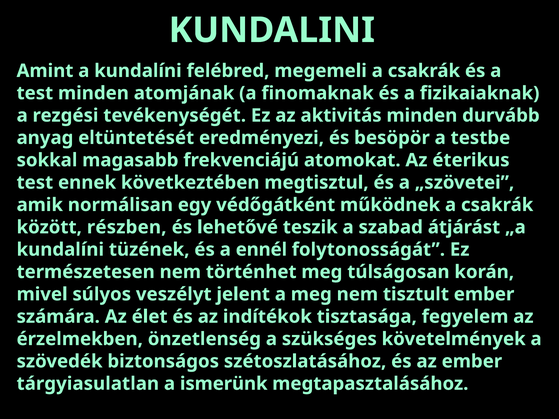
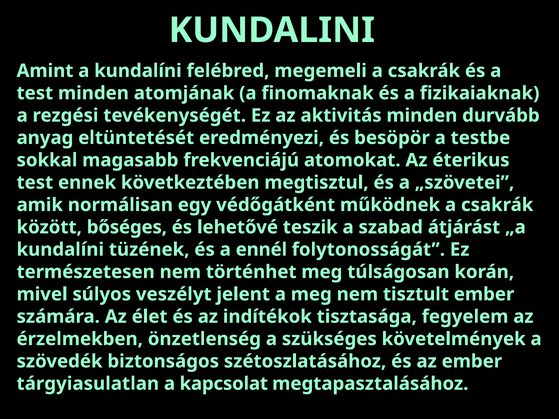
részben: részben -> bőséges
ismerünk: ismerünk -> kapcsolat
